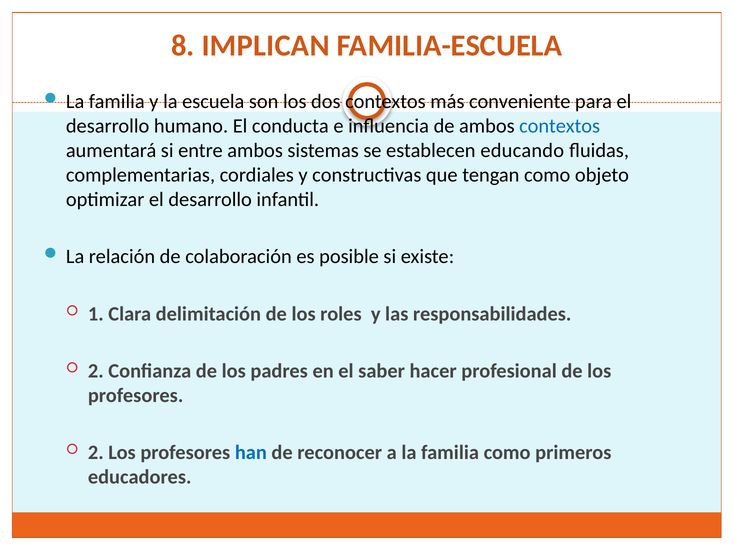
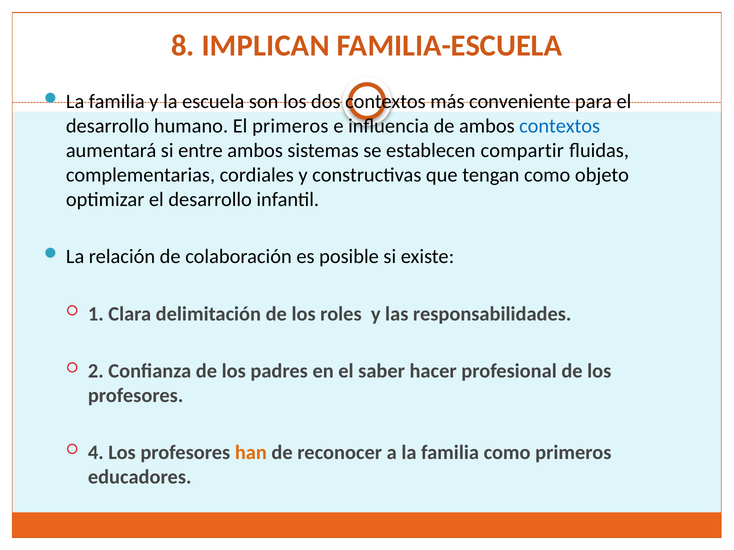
El conducta: conducta -> primeros
educando: educando -> compartir
2 at (96, 453): 2 -> 4
han colour: blue -> orange
